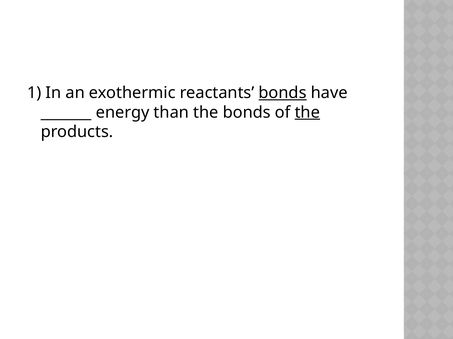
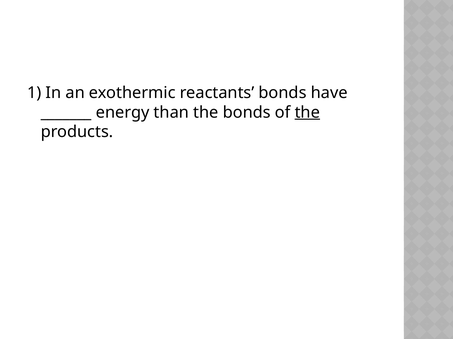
bonds at (283, 93) underline: present -> none
